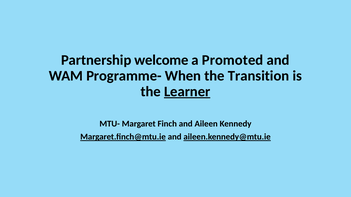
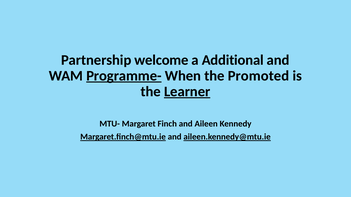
Promoted: Promoted -> Additional
Programme- underline: none -> present
Transition: Transition -> Promoted
